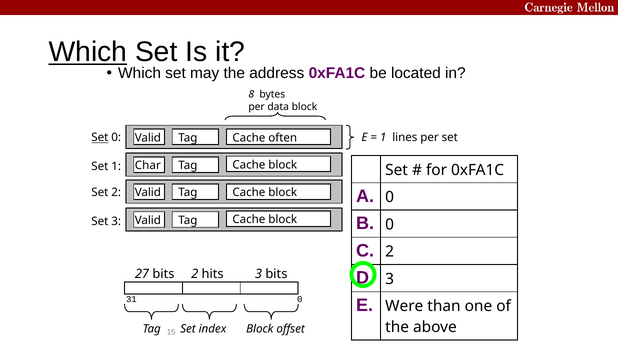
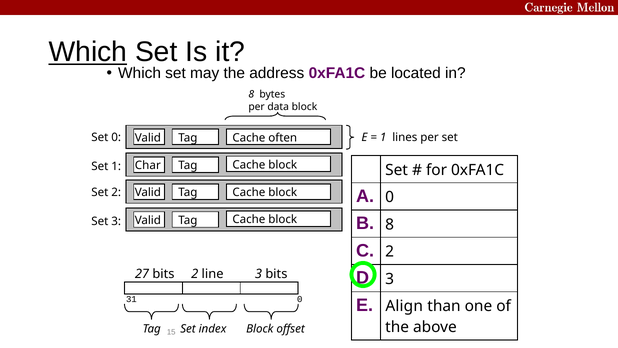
Set at (100, 137) underline: present -> none
B 0: 0 -> 8
hits: hits -> line
Were: Were -> Align
